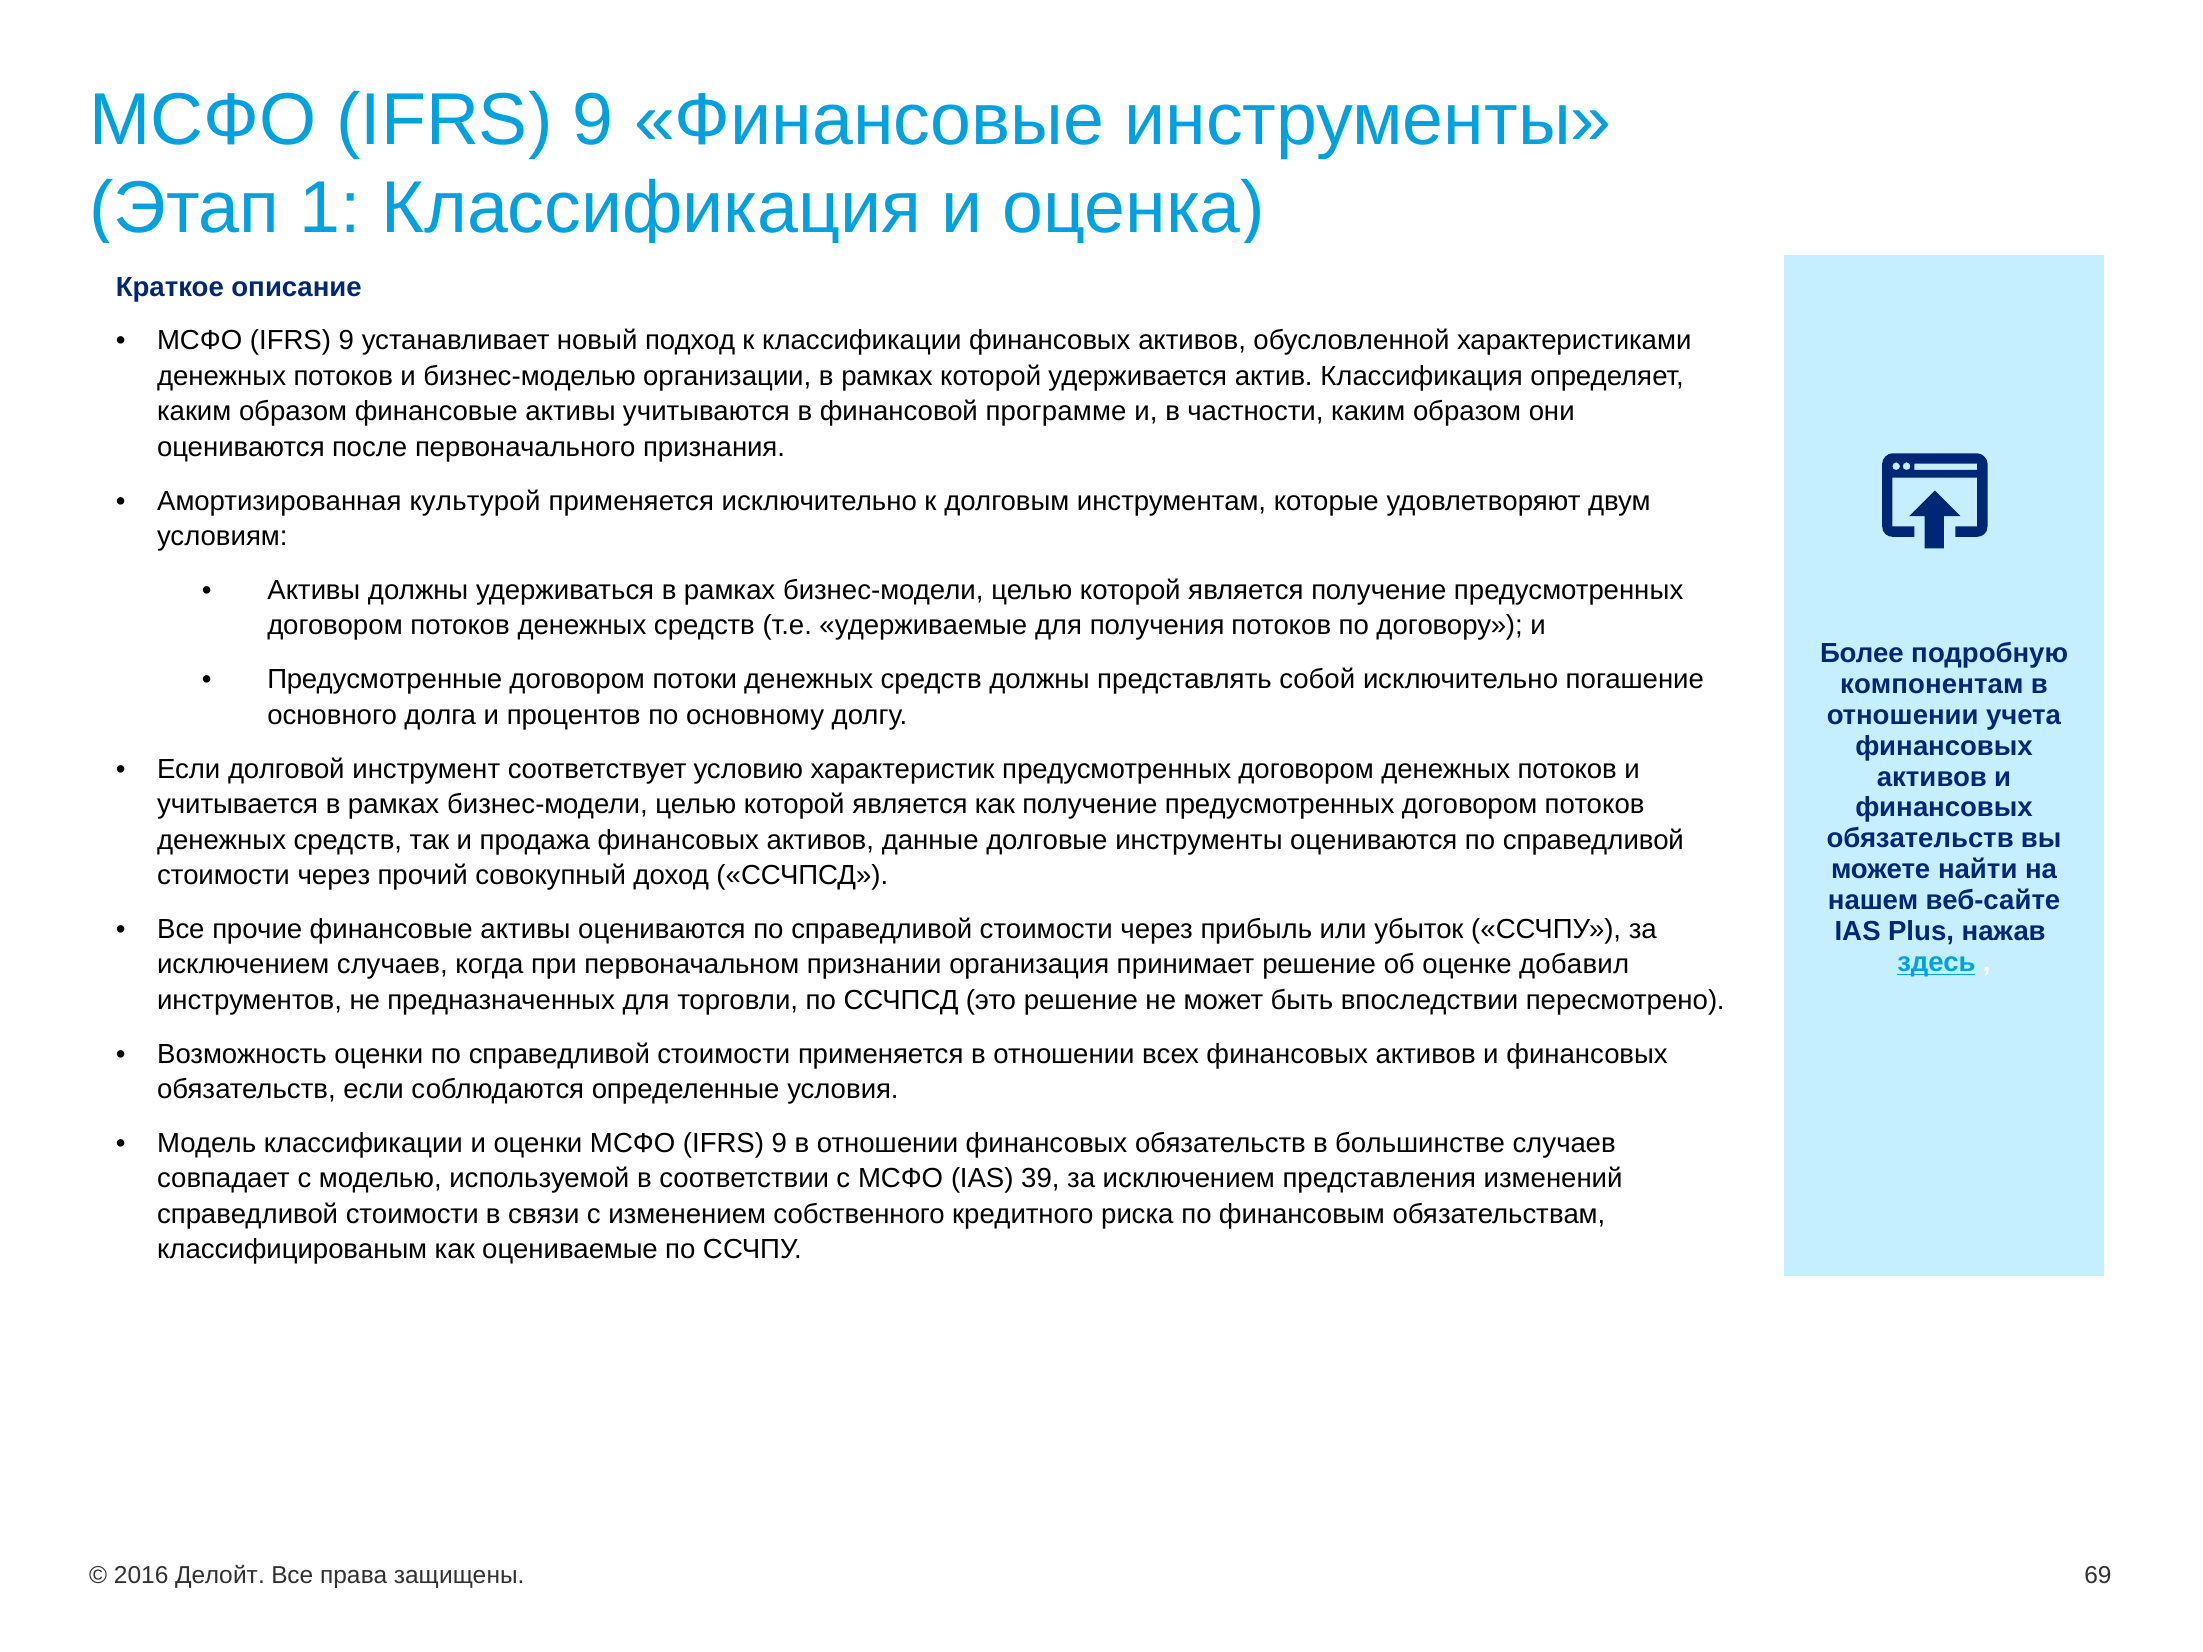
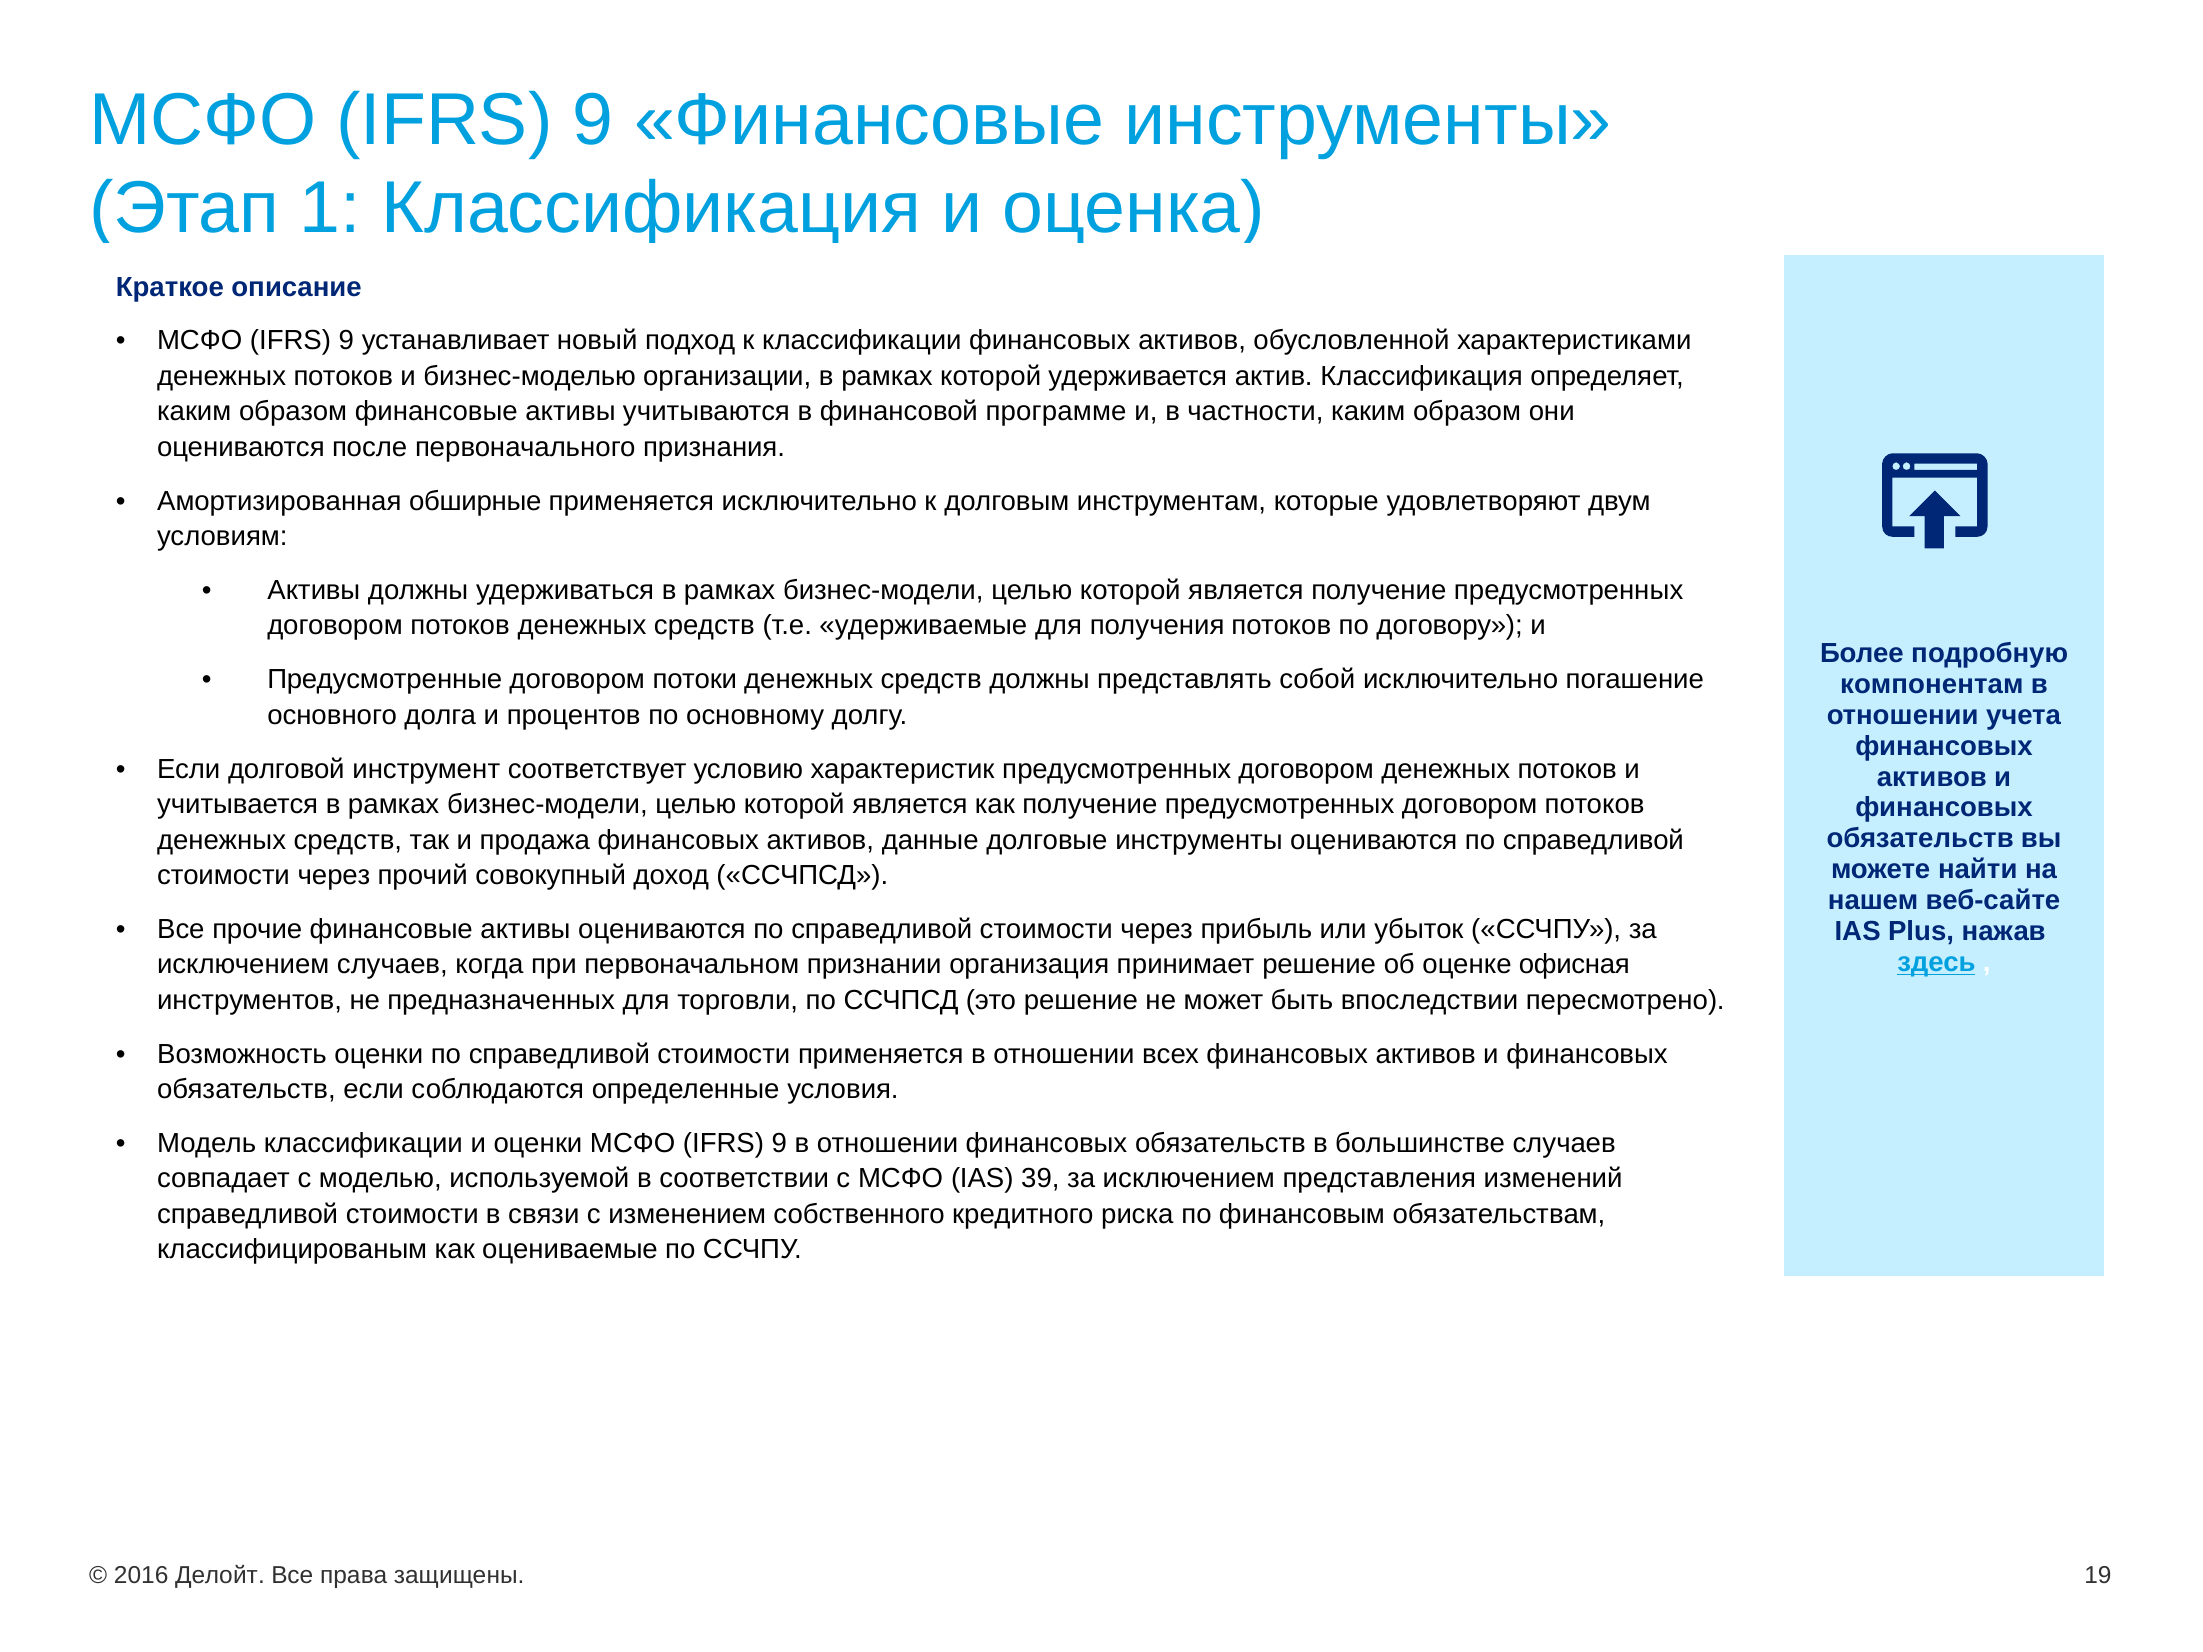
культурой: культурой -> обширные
добавил: добавил -> офисная
69: 69 -> 19
